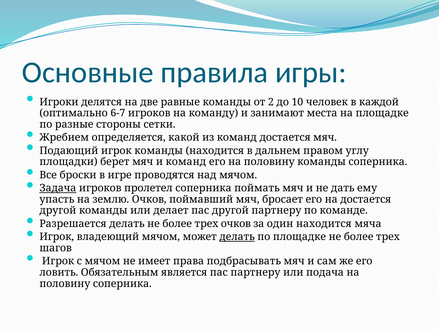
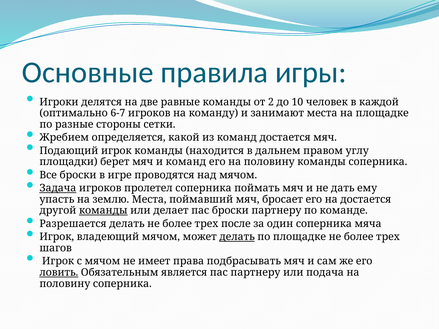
землю Очков: Очков -> Места
команды at (103, 211) underline: none -> present
пас другой: другой -> броски
трех очков: очков -> после
один находится: находится -> соперника
ловить underline: none -> present
